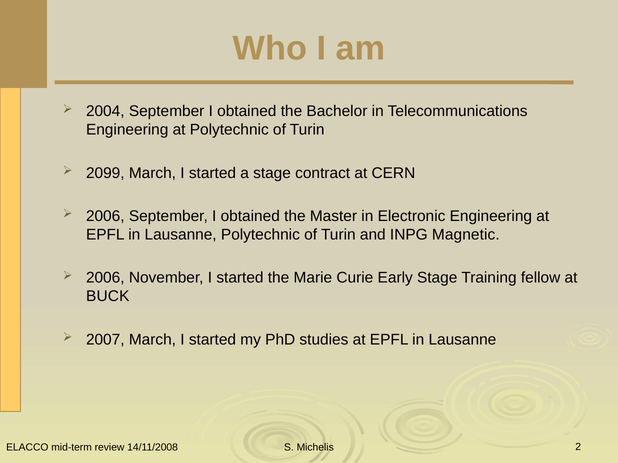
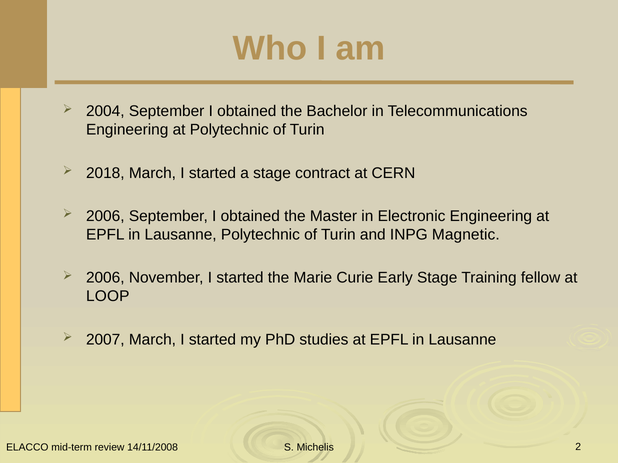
2099: 2099 -> 2018
BUCK: BUCK -> LOOP
